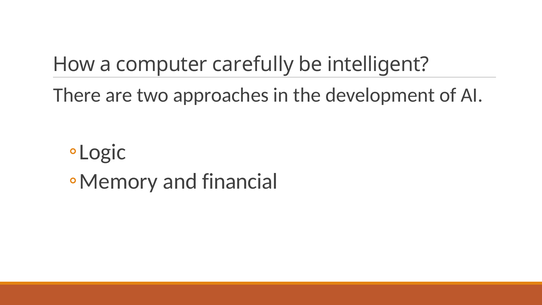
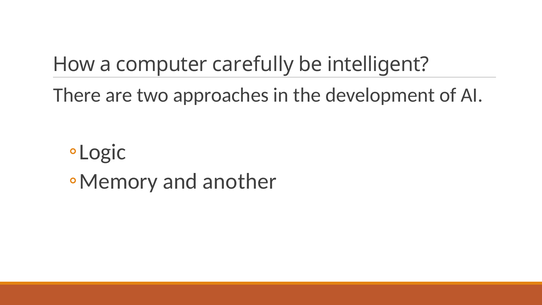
financial: financial -> another
